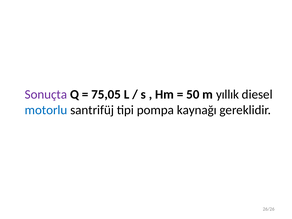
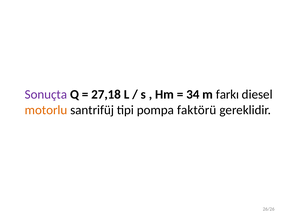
75,05: 75,05 -> 27,18
50: 50 -> 34
yıllık: yıllık -> farkı
motorlu colour: blue -> orange
kaynağı: kaynağı -> faktörü
